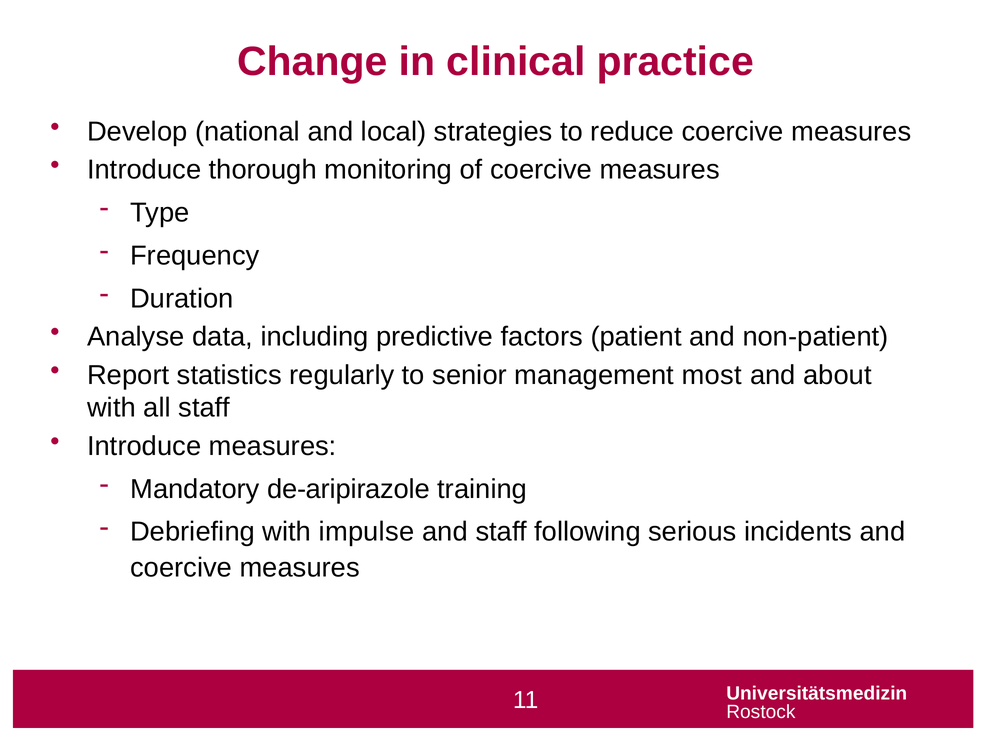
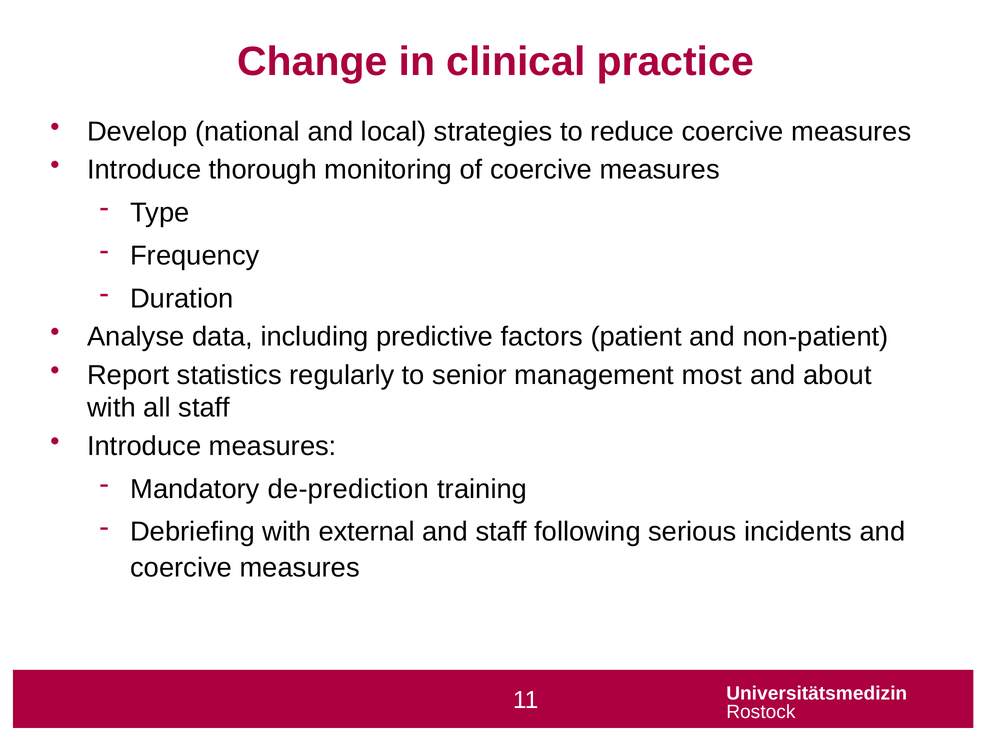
de-aripirazole: de-aripirazole -> de-prediction
impulse: impulse -> external
